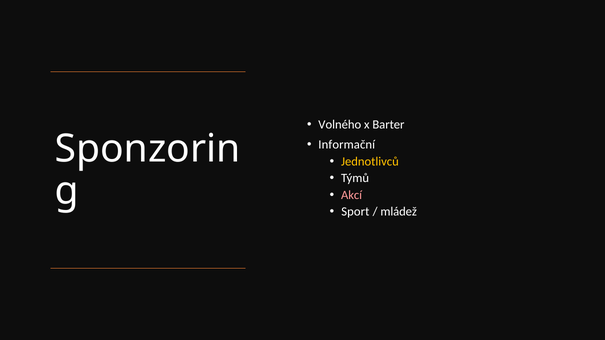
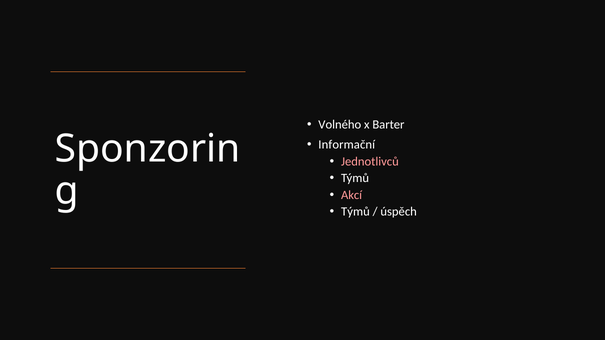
Jednotlivců colour: yellow -> pink
Sport at (355, 212): Sport -> Týmů
mládež: mládež -> úspěch
